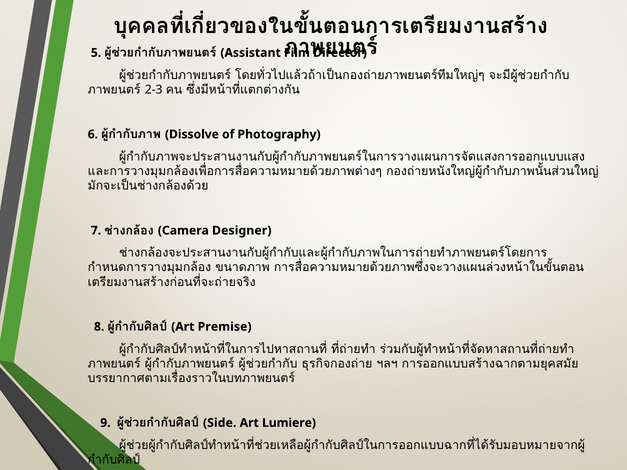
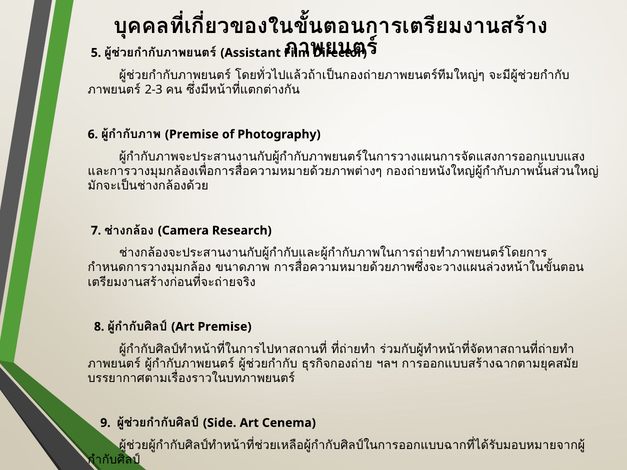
Dissolve at (192, 134): Dissolve -> Premise
Designer: Designer -> Research
Lumiere: Lumiere -> Cenema
